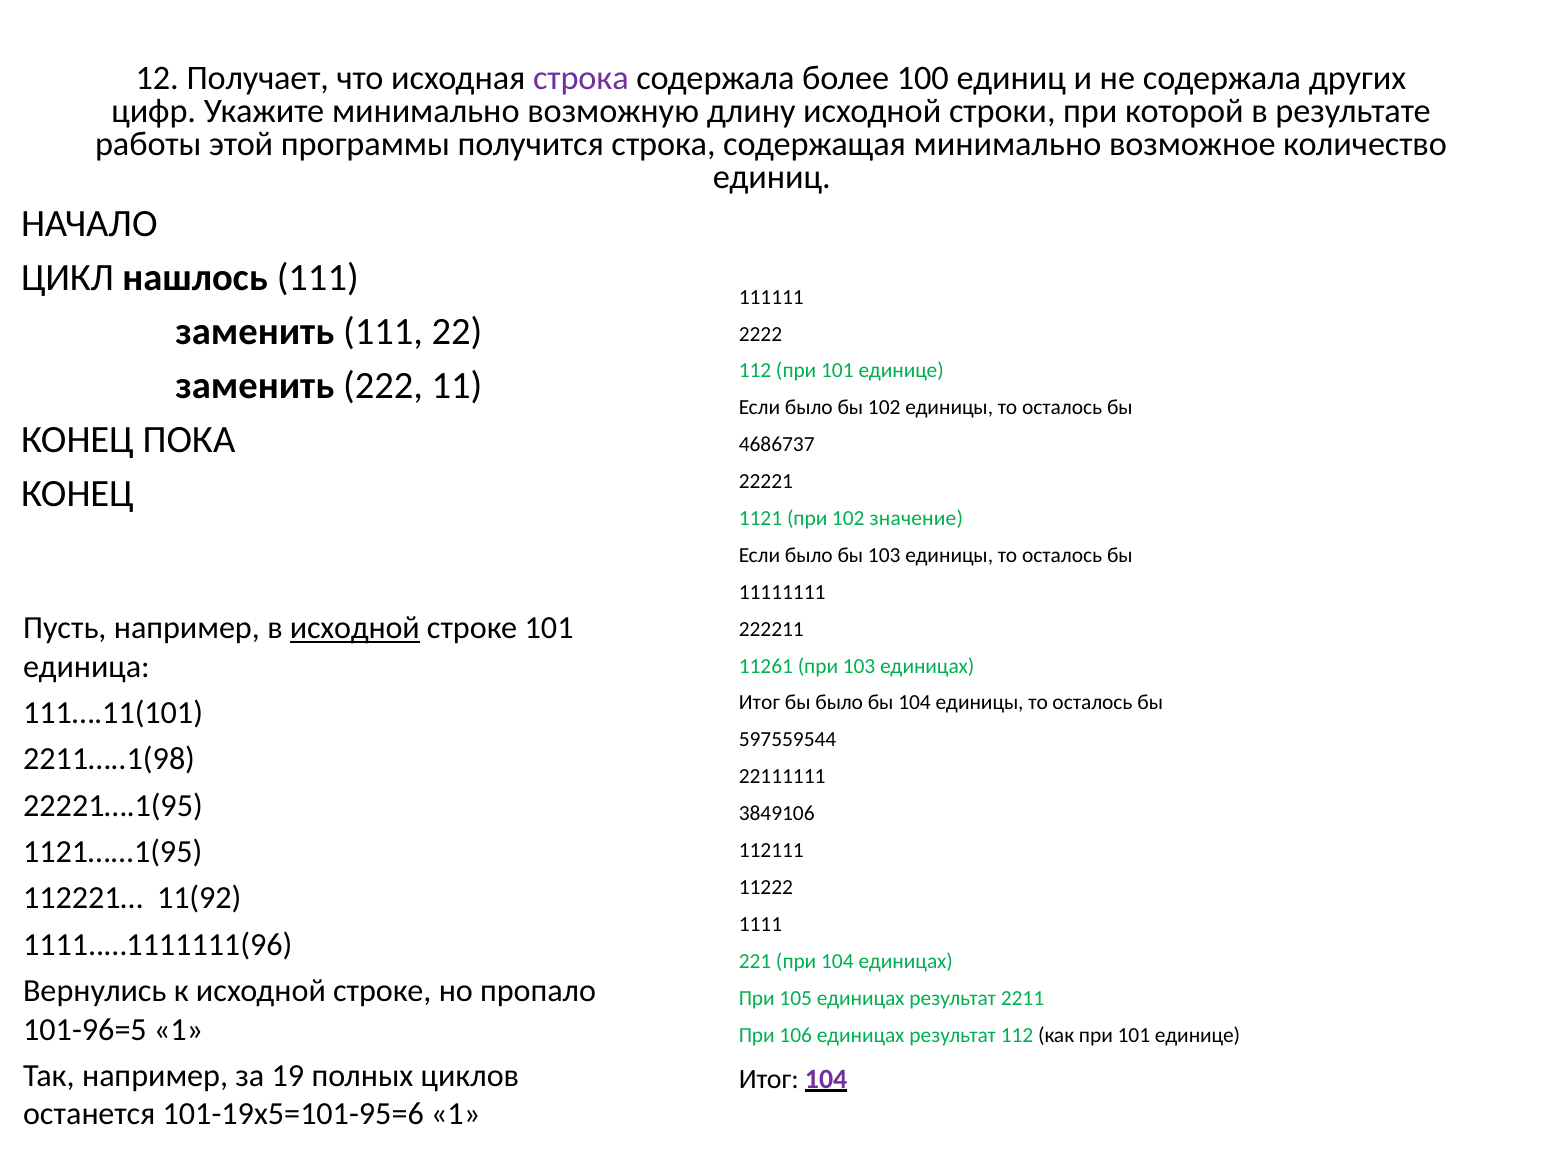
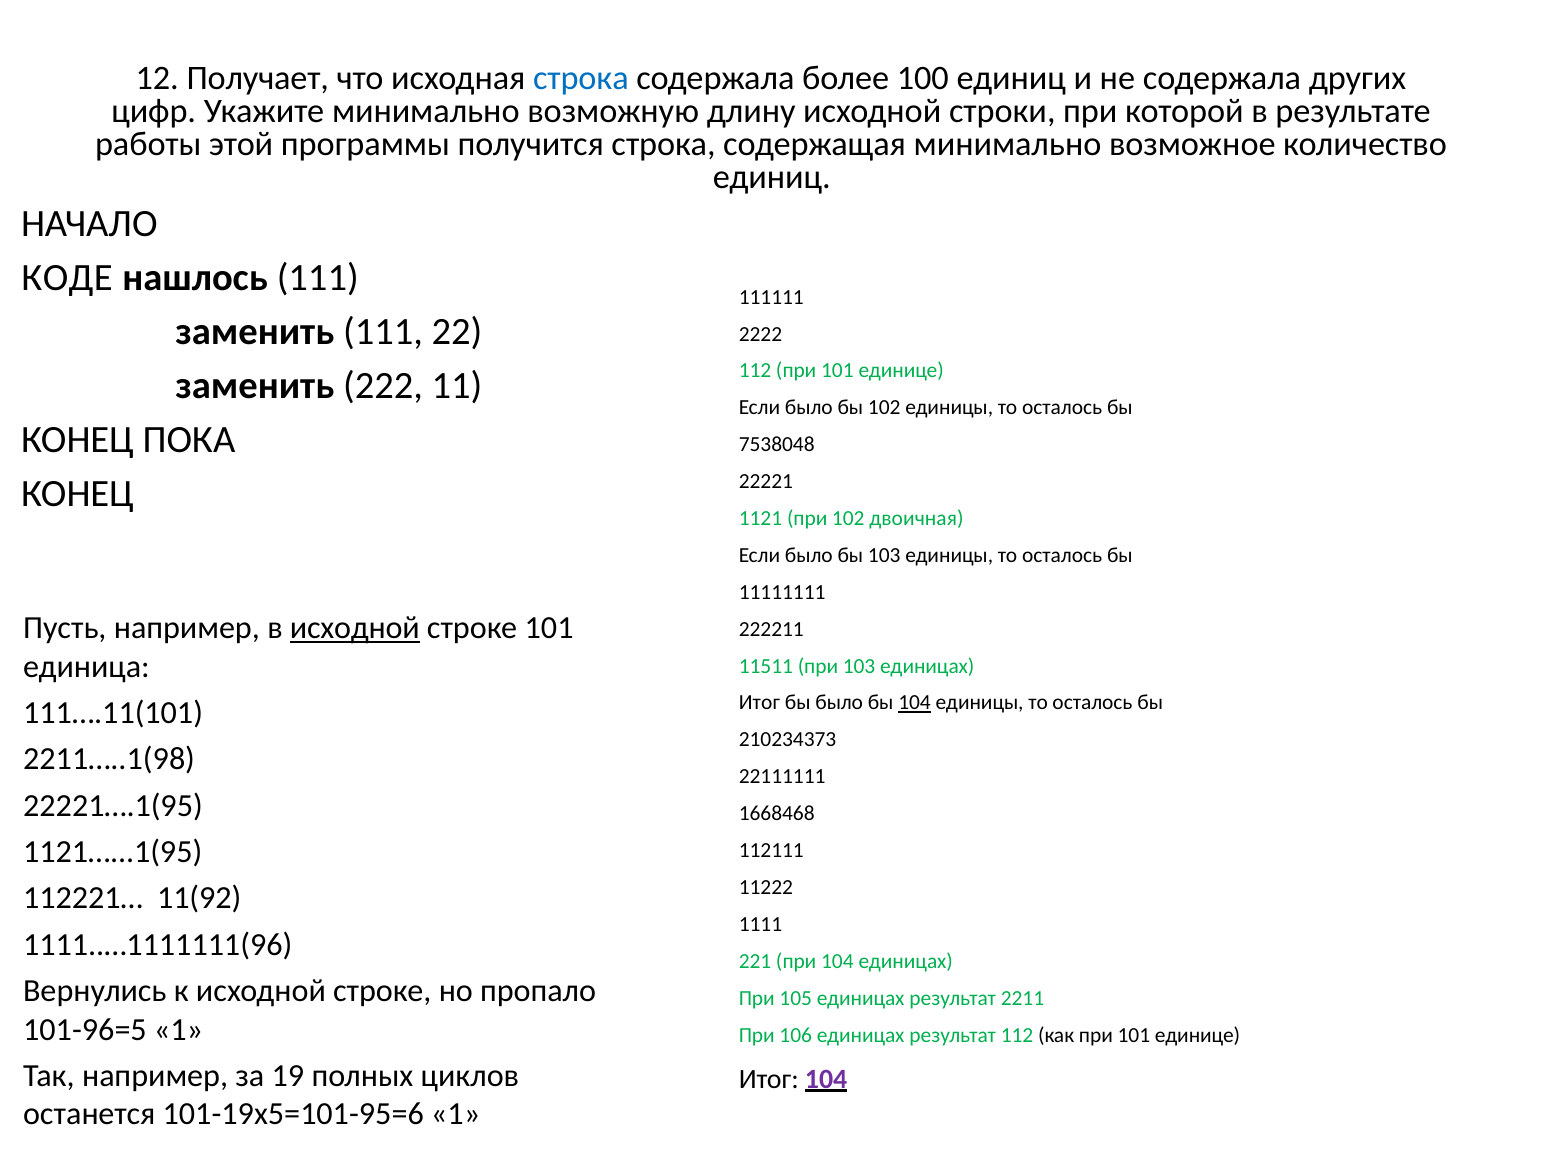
строка at (581, 78) colour: purple -> blue
ЦИКЛ: ЦИКЛ -> КОДЕ
4686737: 4686737 -> 7538048
значение: значение -> двоичная
11261: 11261 -> 11511
104 at (915, 703) underline: none -> present
597559544: 597559544 -> 210234373
3849106: 3849106 -> 1668468
